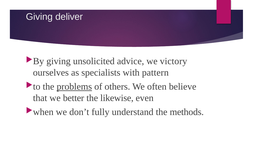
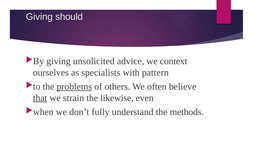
deliver: deliver -> should
victory: victory -> context
that underline: none -> present
better: better -> strain
